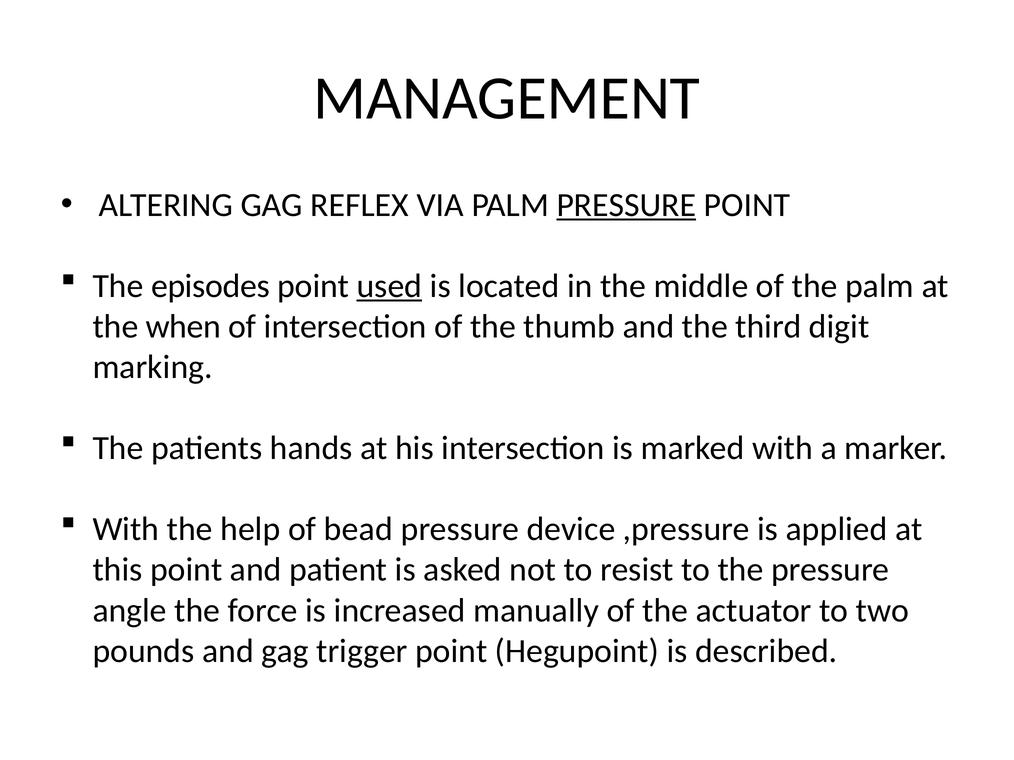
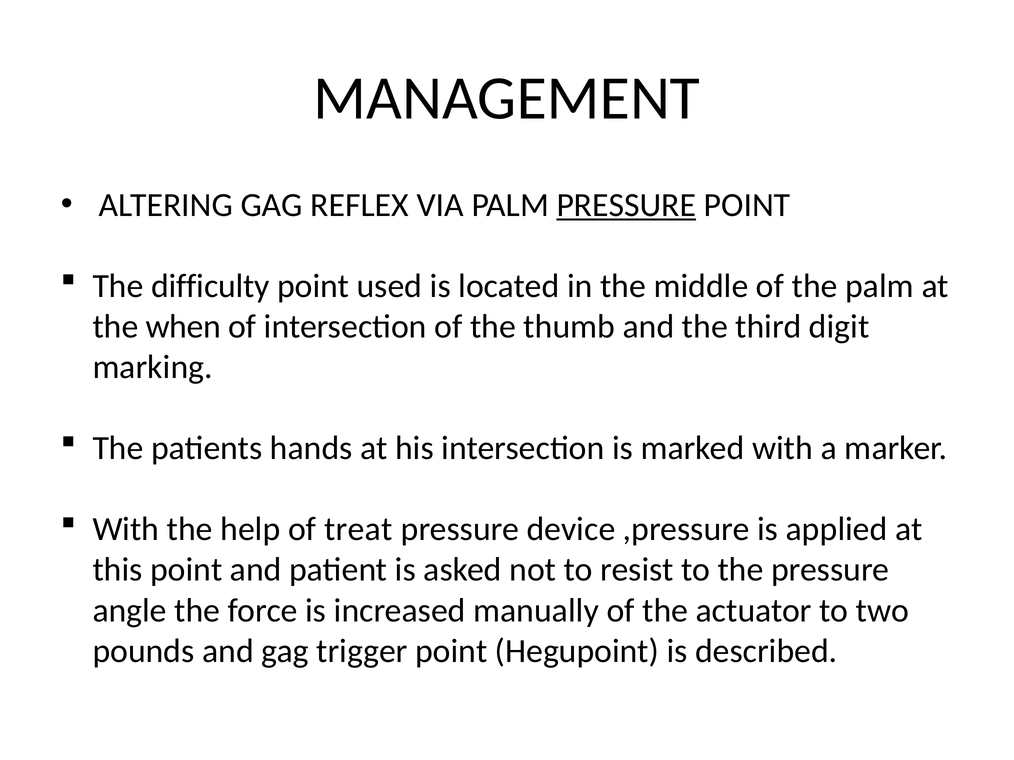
episodes: episodes -> difficulty
used underline: present -> none
bead: bead -> treat
